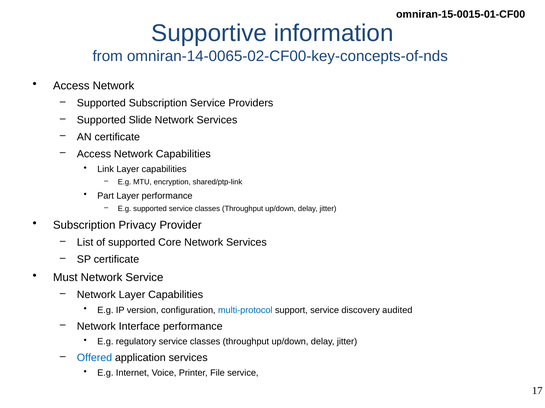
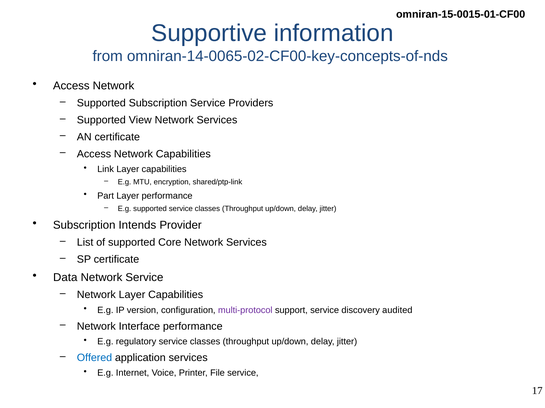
Slide: Slide -> View
Privacy: Privacy -> Intends
Must: Must -> Data
multi-protocol colour: blue -> purple
